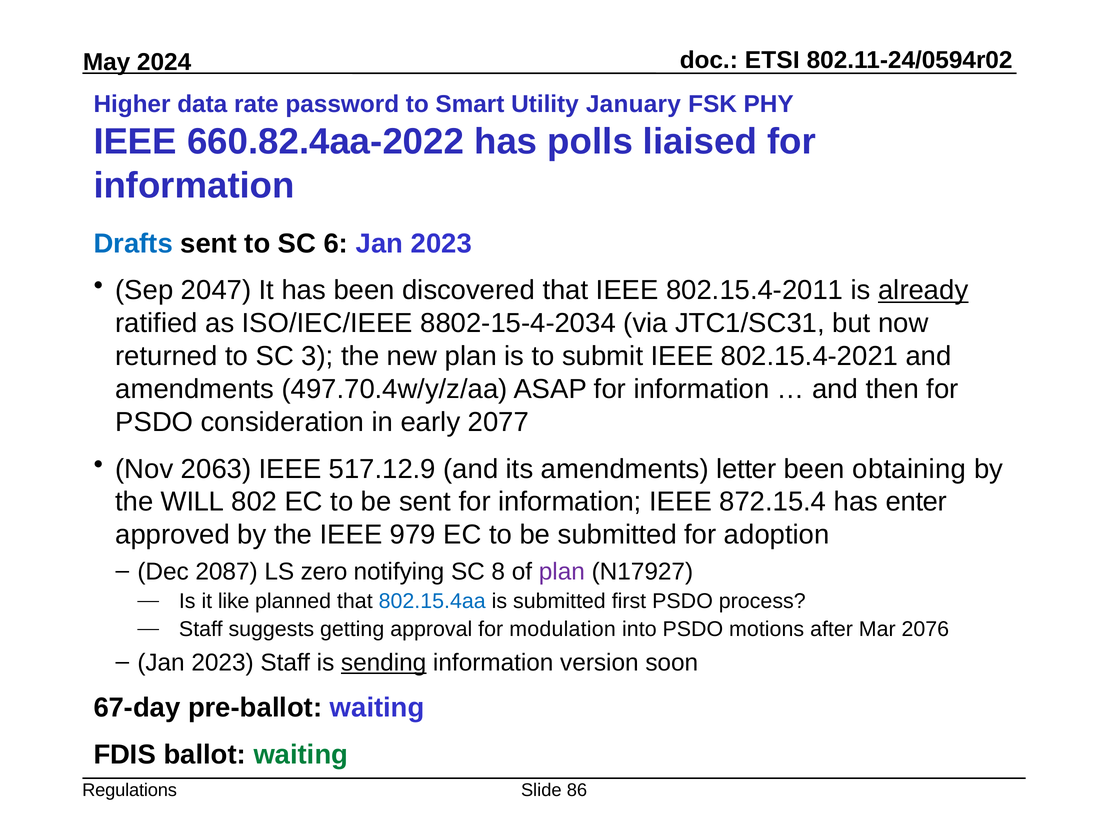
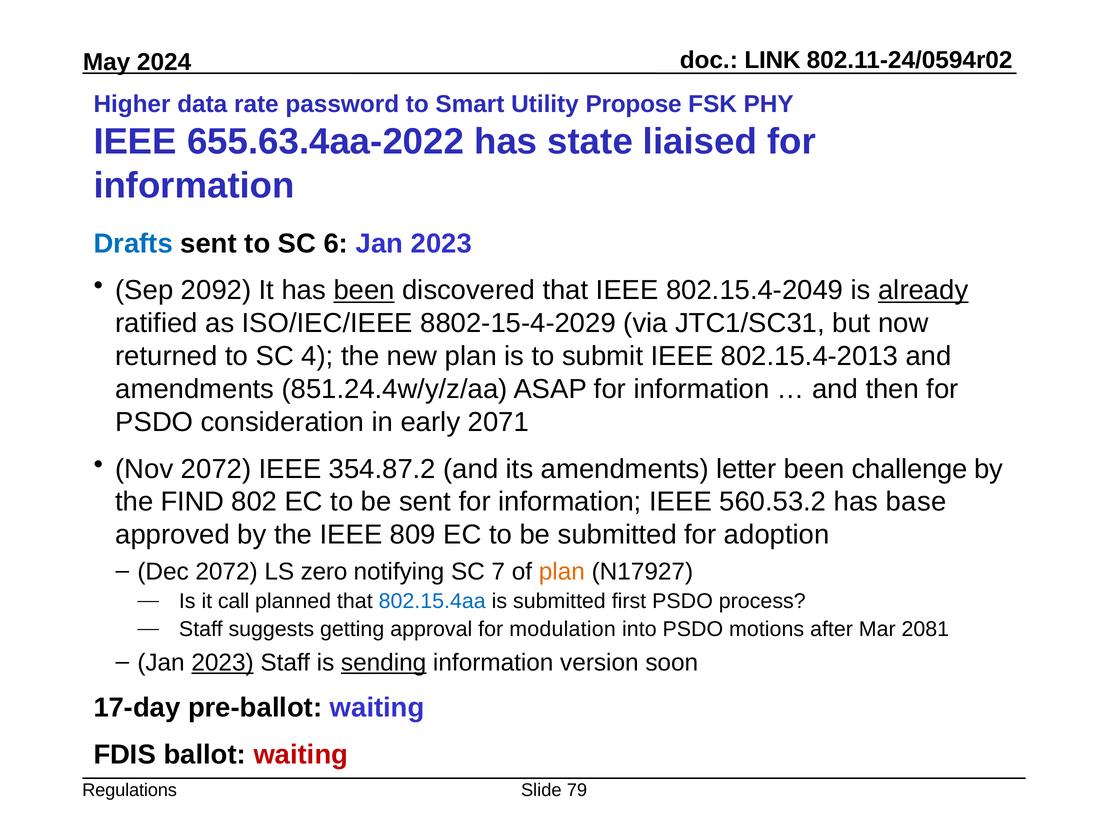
ETSI: ETSI -> LINK
January: January -> Propose
660.82.4aa-2022: 660.82.4aa-2022 -> 655.63.4aa-2022
polls: polls -> state
2047: 2047 -> 2092
been at (364, 290) underline: none -> present
802.15.4-2011: 802.15.4-2011 -> 802.15.4-2049
8802-15-4-2034: 8802-15-4-2034 -> 8802-15-4-2029
3: 3 -> 4
802.15.4-2021: 802.15.4-2021 -> 802.15.4-2013
497.70.4w/y/z/aa: 497.70.4w/y/z/aa -> 851.24.4w/y/z/aa
2077: 2077 -> 2071
Nov 2063: 2063 -> 2072
517.12.9: 517.12.9 -> 354.87.2
obtaining: obtaining -> challenge
WILL: WILL -> FIND
872.15.4: 872.15.4 -> 560.53.2
enter: enter -> base
979: 979 -> 809
Dec 2087: 2087 -> 2072
8: 8 -> 7
plan at (562, 572) colour: purple -> orange
like: like -> call
2076: 2076 -> 2081
2023 at (223, 663) underline: none -> present
67-day: 67-day -> 17-day
waiting at (301, 755) colour: green -> red
86: 86 -> 79
